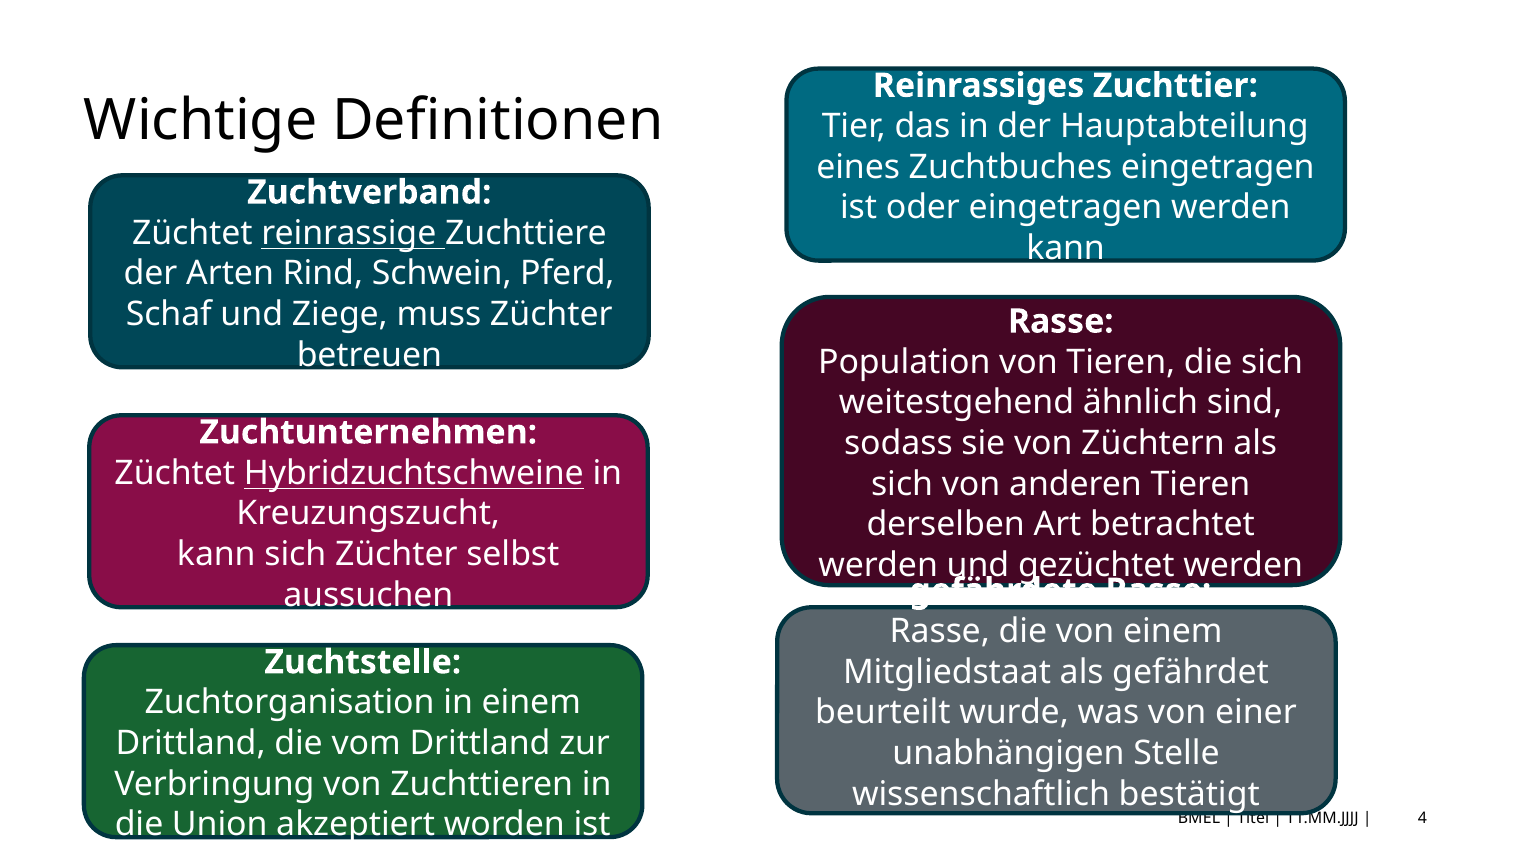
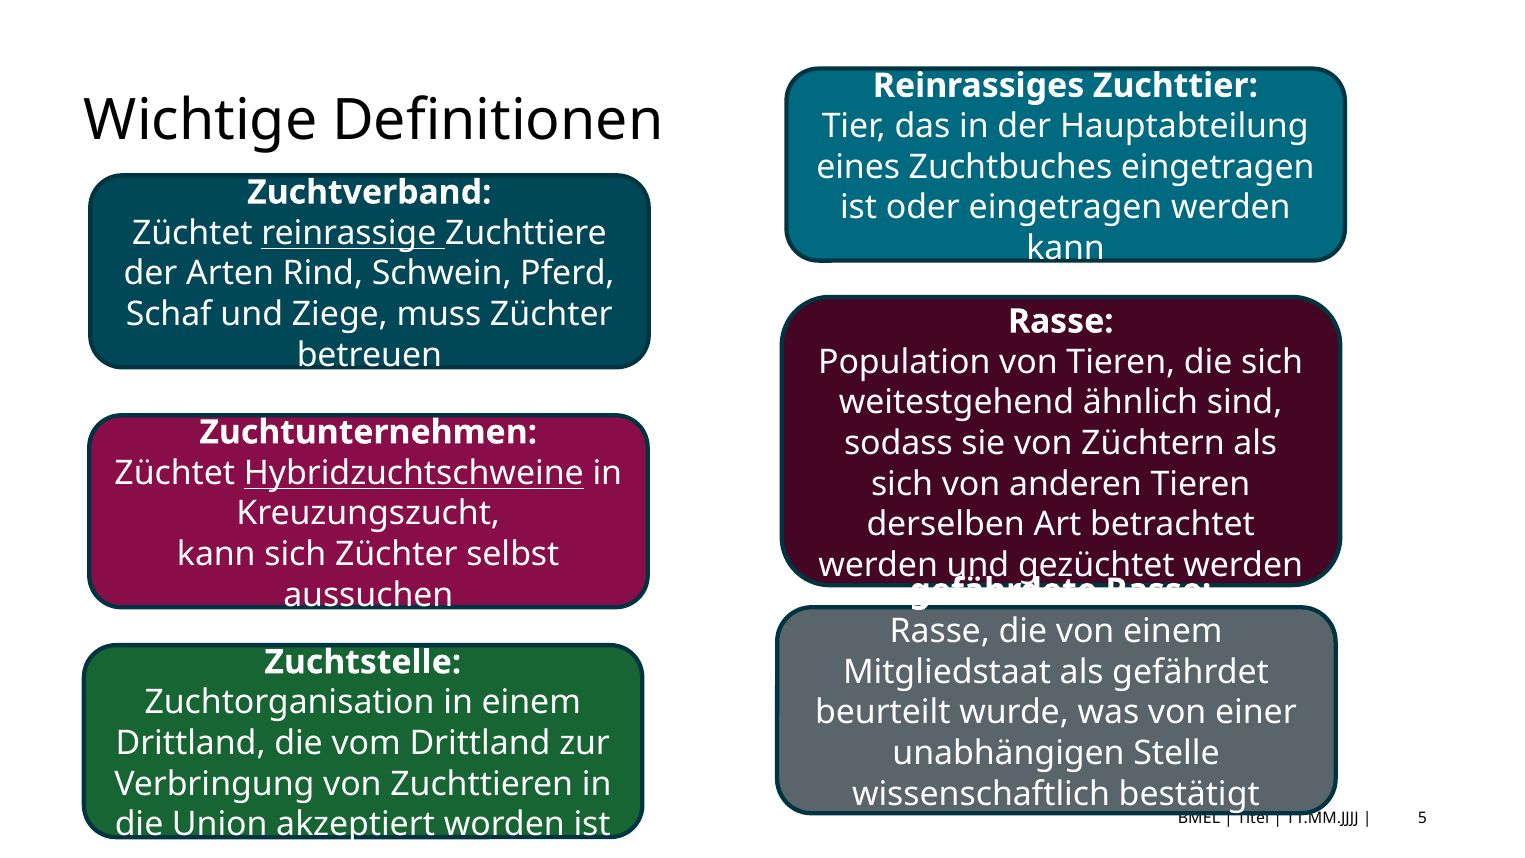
4: 4 -> 5
